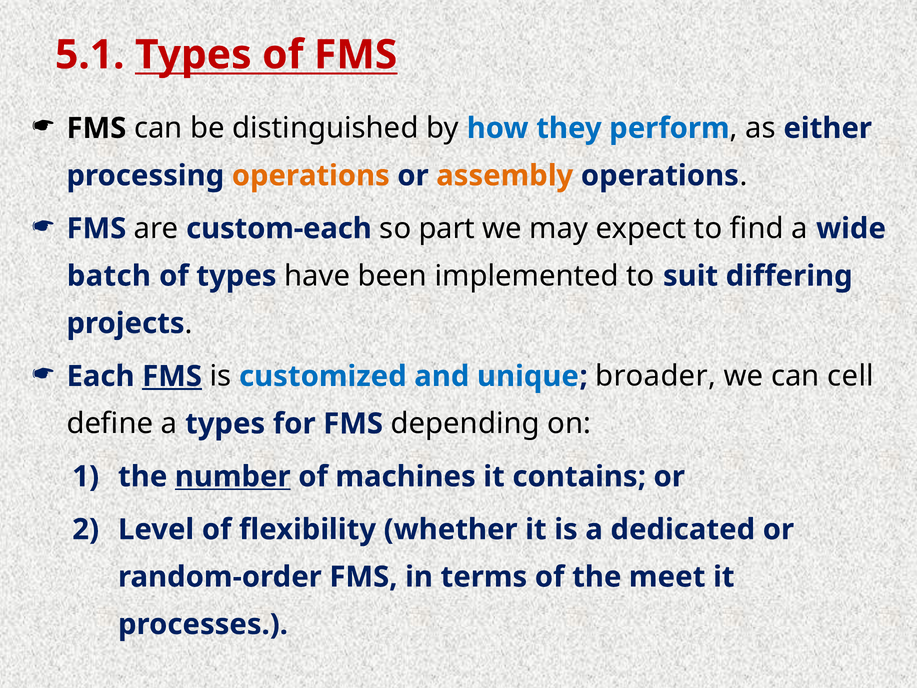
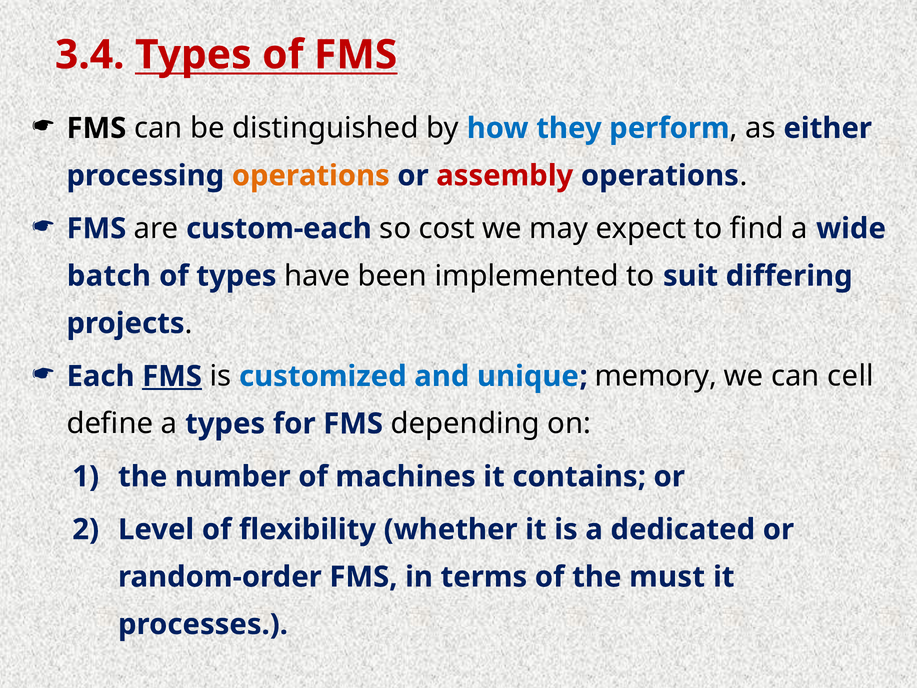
5.1: 5.1 -> 3.4
assembly colour: orange -> red
part: part -> cost
broader: broader -> memory
number underline: present -> none
meet: meet -> must
